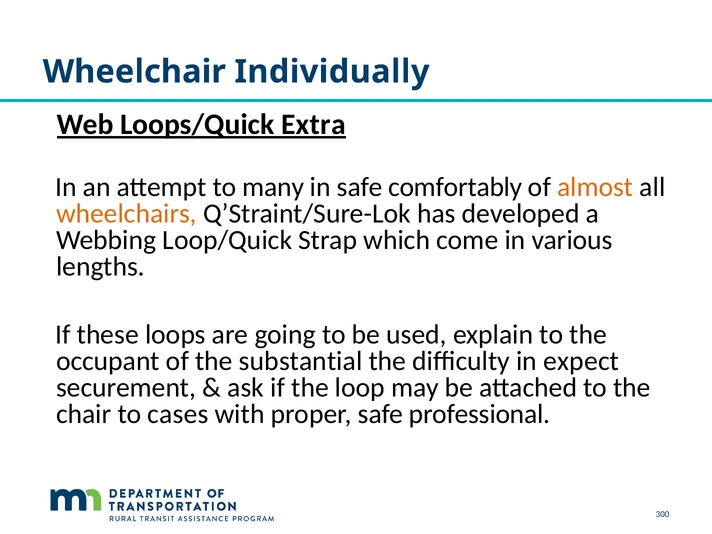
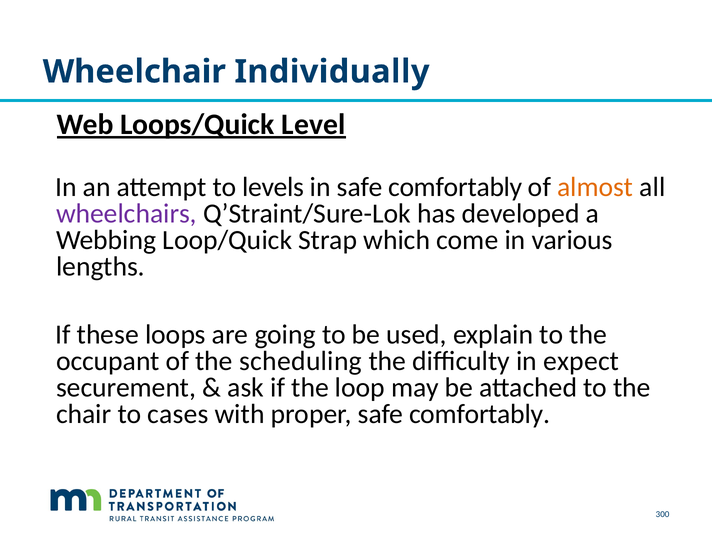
Extra: Extra -> Level
many: many -> levels
wheelchairs colour: orange -> purple
substantial: substantial -> scheduling
proper safe professional: professional -> comfortably
